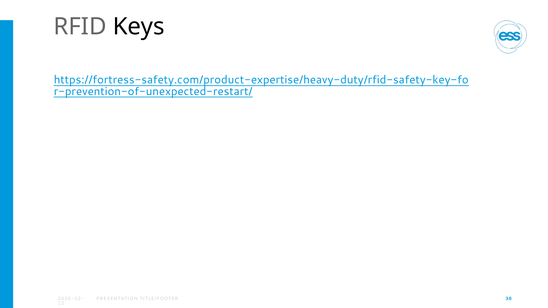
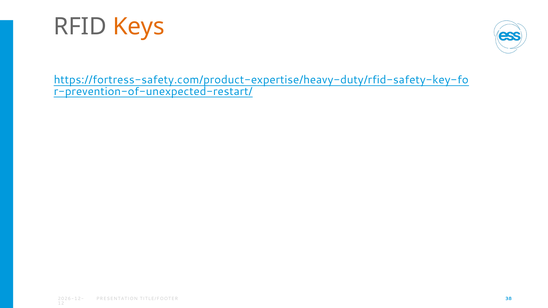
Keys colour: black -> orange
